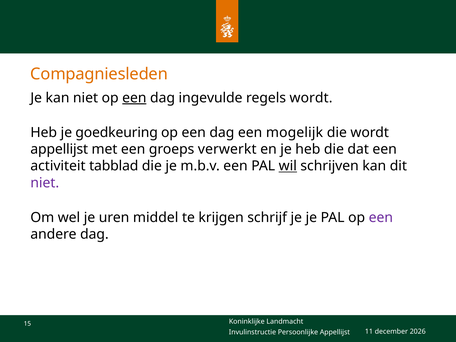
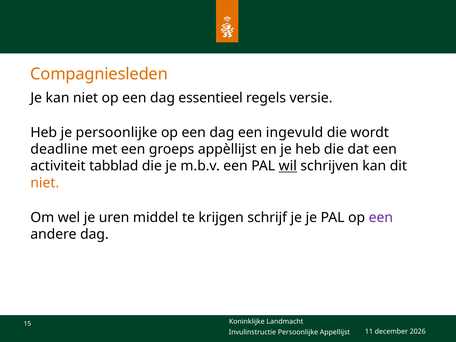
een at (134, 98) underline: present -> none
ingevulde: ingevulde -> essentieel
regels wordt: wordt -> versie
je goedkeuring: goedkeuring -> persoonlijke
mogelijk: mogelijk -> ingevuld
appellijst at (59, 149): appellijst -> deadline
verwerkt: verwerkt -> appèllijst
niet at (45, 183) colour: purple -> orange
